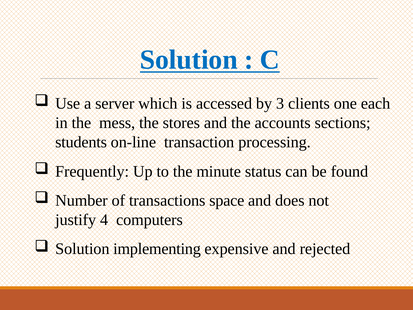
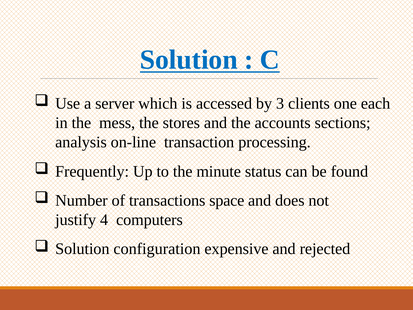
students: students -> analysis
implementing: implementing -> configuration
